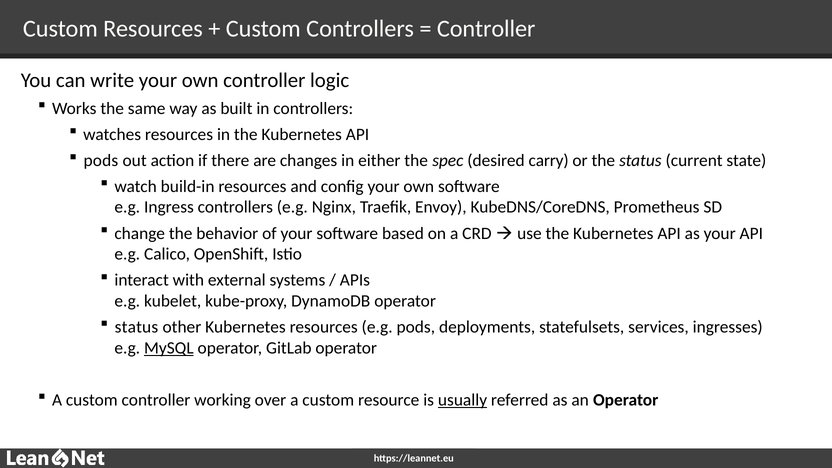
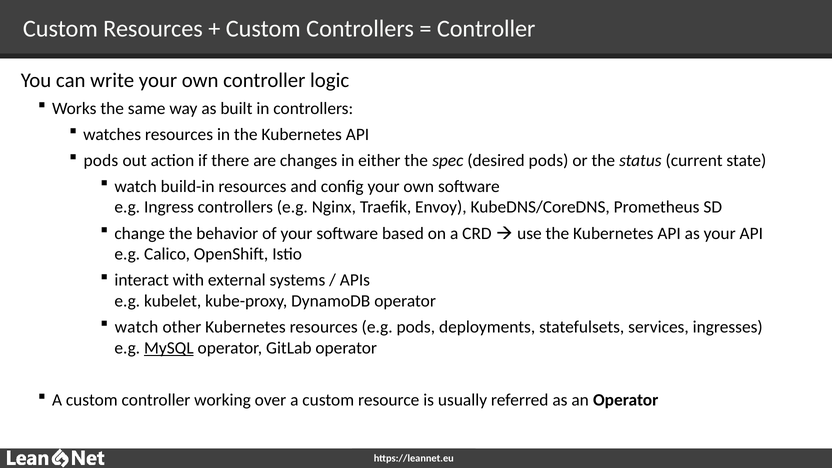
desired carry: carry -> pods
status at (136, 327): status -> watch
usually underline: present -> none
